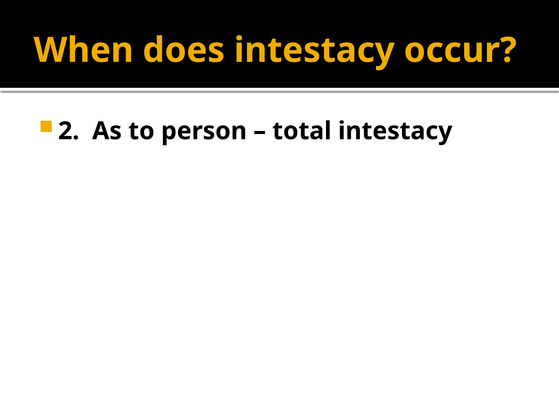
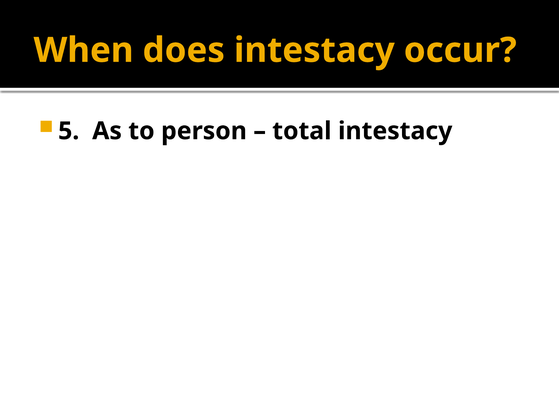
2: 2 -> 5
